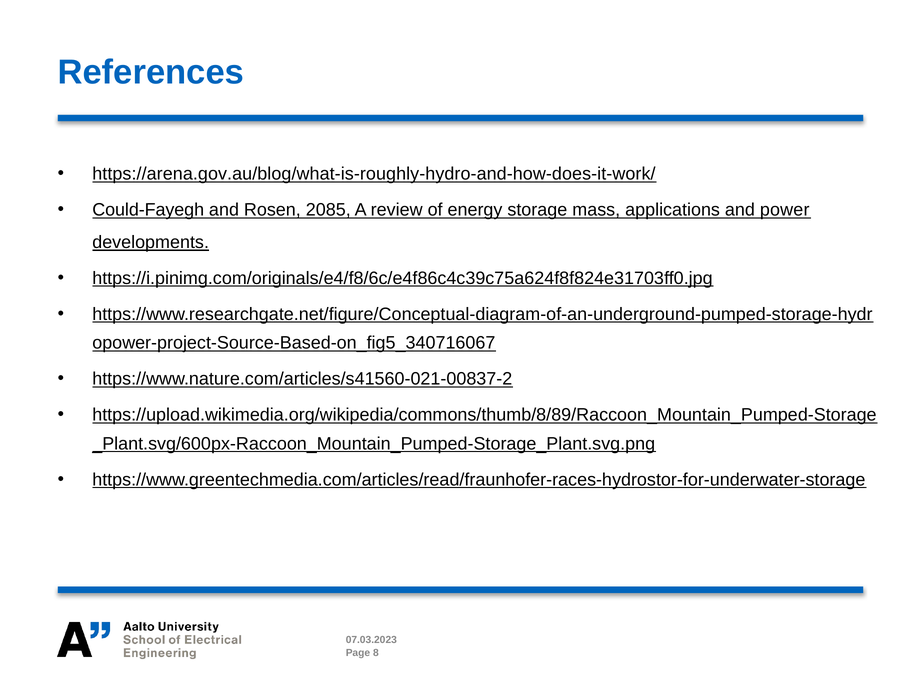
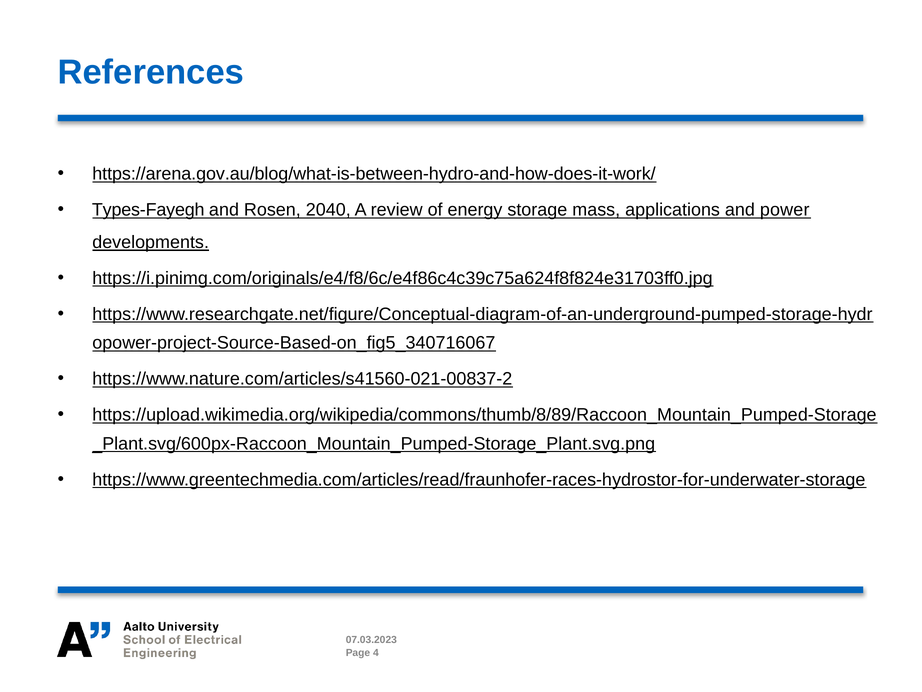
https://arena.gov.au/blog/what-is-roughly-hydro-and-how-does-it-work/: https://arena.gov.au/blog/what-is-roughly-hydro-and-how-does-it-work/ -> https://arena.gov.au/blog/what-is-between-hydro-and-how-does-it-work/
Could-Fayegh: Could-Fayegh -> Types-Fayegh
2085: 2085 -> 2040
8: 8 -> 4
